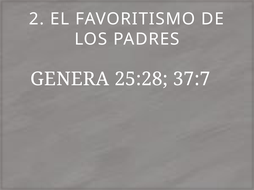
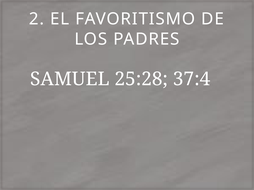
GENERA: GENERA -> SAMUEL
37:7: 37:7 -> 37:4
